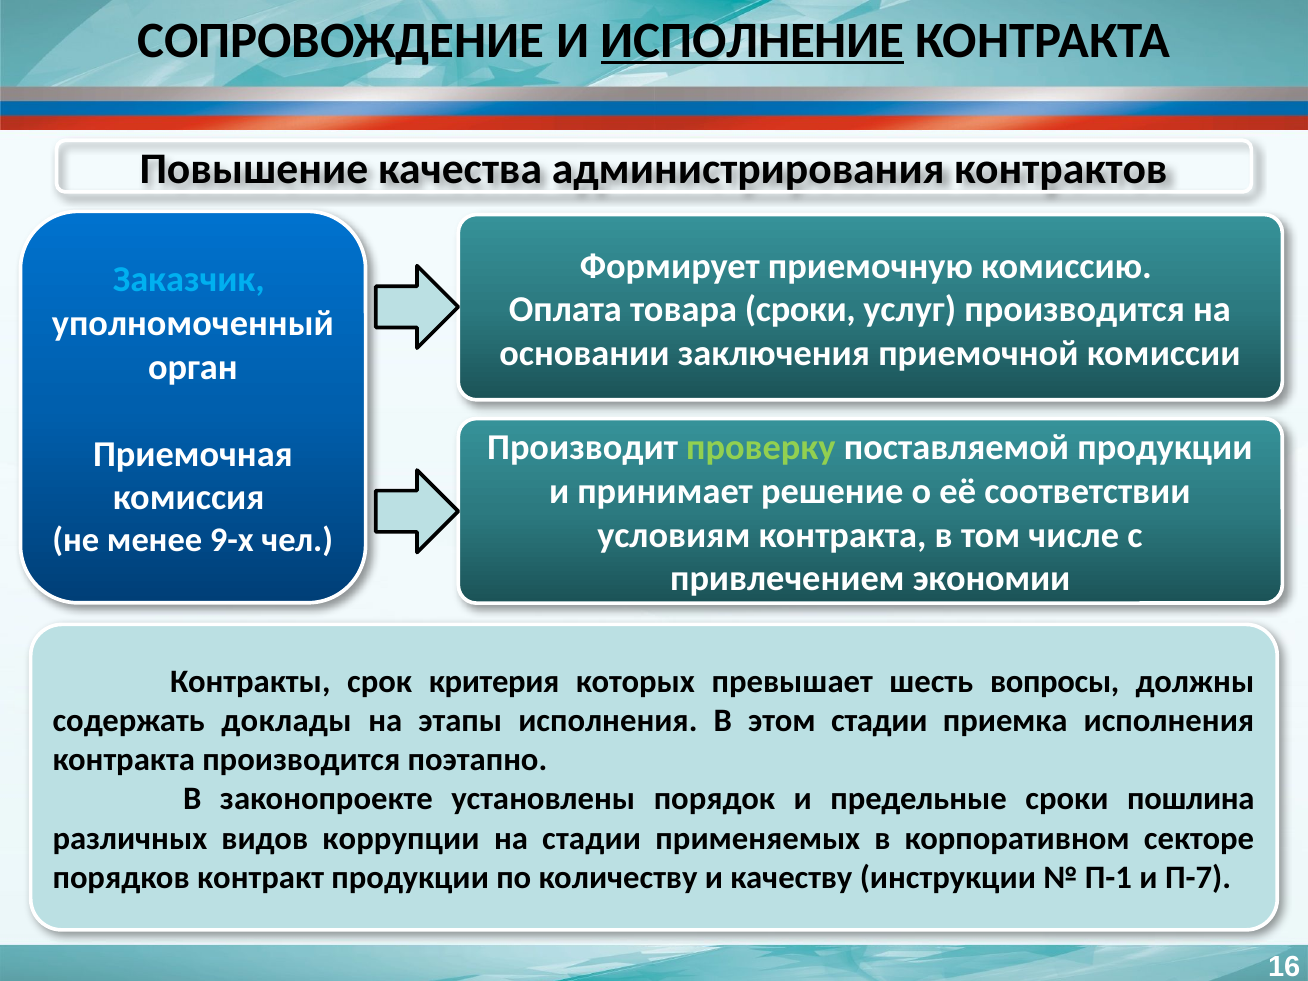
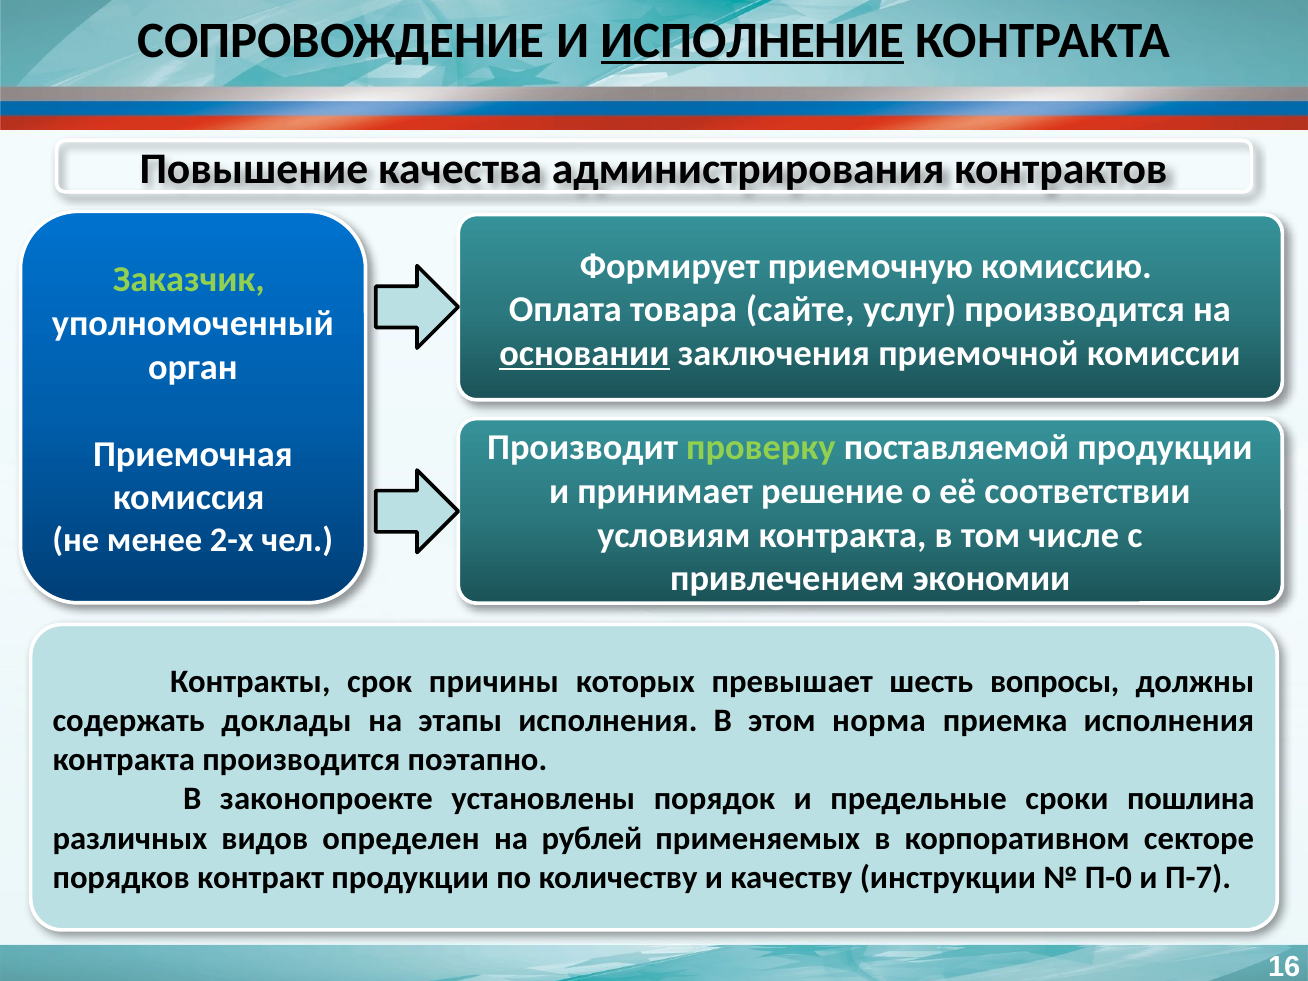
Заказчик colour: light blue -> light green
товара сроки: сроки -> сайте
основании underline: none -> present
9-х: 9-х -> 2-х
критерия: критерия -> причины
этом стадии: стадии -> норма
коррупции: коррупции -> определен
на стадии: стадии -> рублей
П-1: П-1 -> П-0
